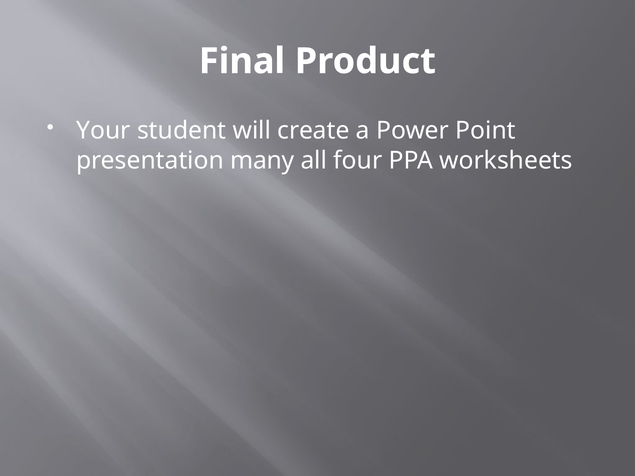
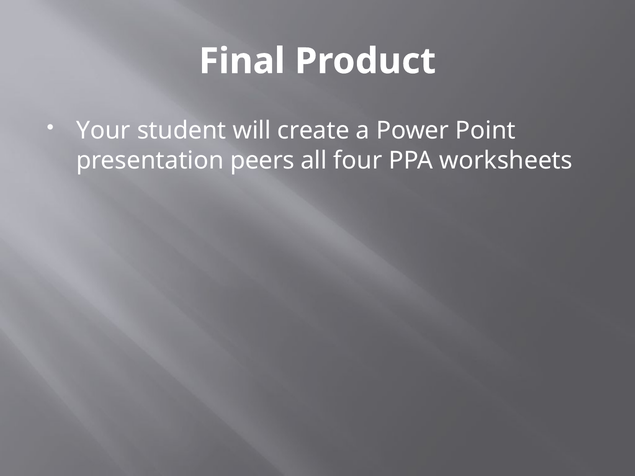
many: many -> peers
